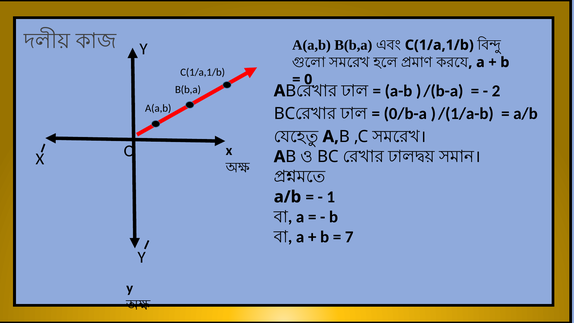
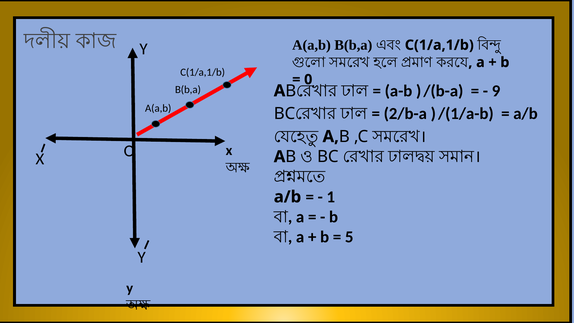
2: 2 -> 9
0/b-a: 0/b-a -> 2/b-a
7: 7 -> 5
